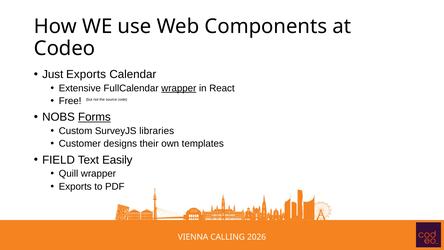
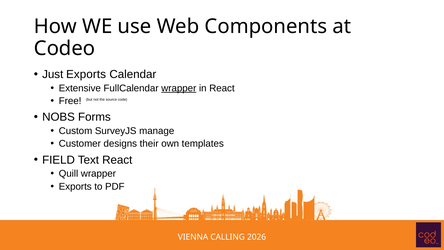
Forms underline: present -> none
libraries: libraries -> manage
Text Easily: Easily -> React
